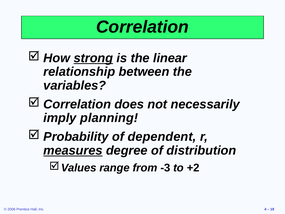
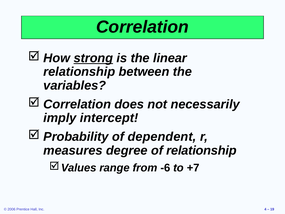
planning: planning -> intercept
measures underline: present -> none
of distribution: distribution -> relationship
-3: -3 -> -6
+2: +2 -> +7
